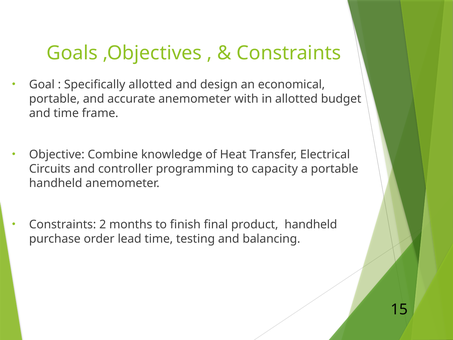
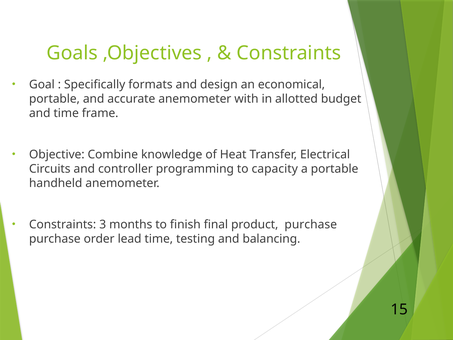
Specifically allotted: allotted -> formats
2: 2 -> 3
product handheld: handheld -> purchase
